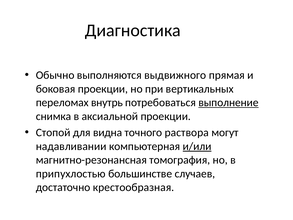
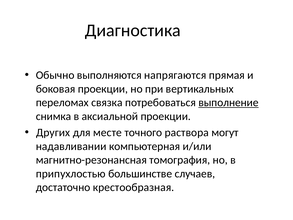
выдвижного: выдвижного -> напрягаются
внутрь: внутрь -> связка
Стопой: Стопой -> Других
видна: видна -> месте
и/или underline: present -> none
